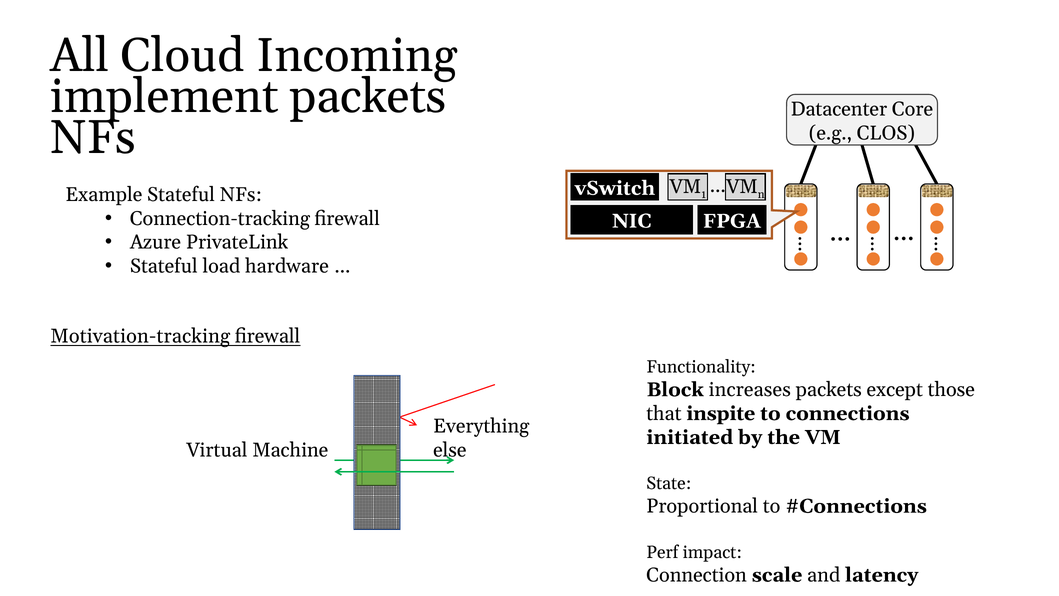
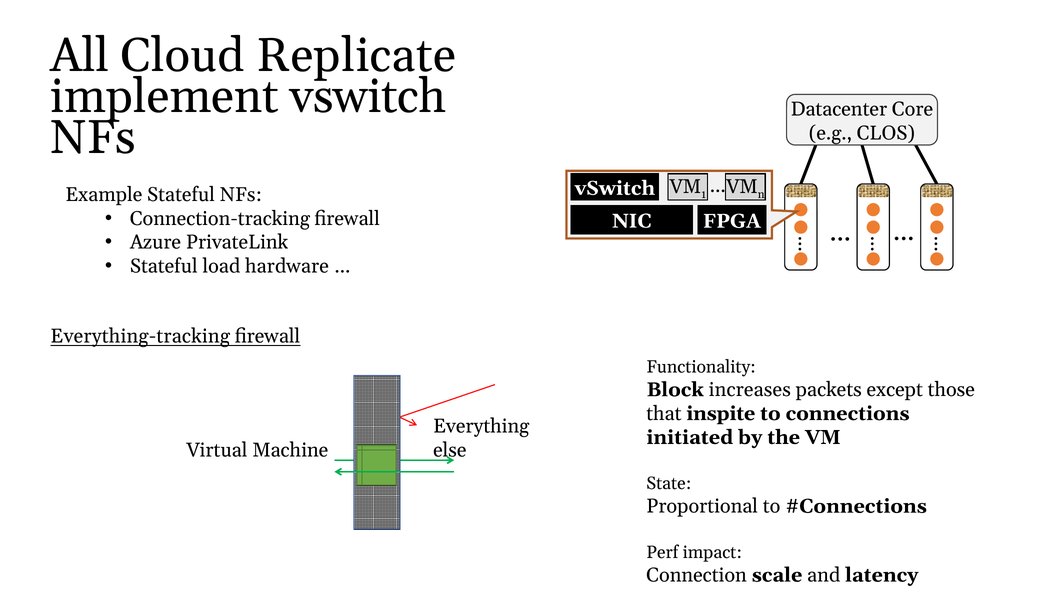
Incoming: Incoming -> Replicate
implement packets: packets -> vswitch
Motivation-tracking: Motivation-tracking -> Everything-tracking
